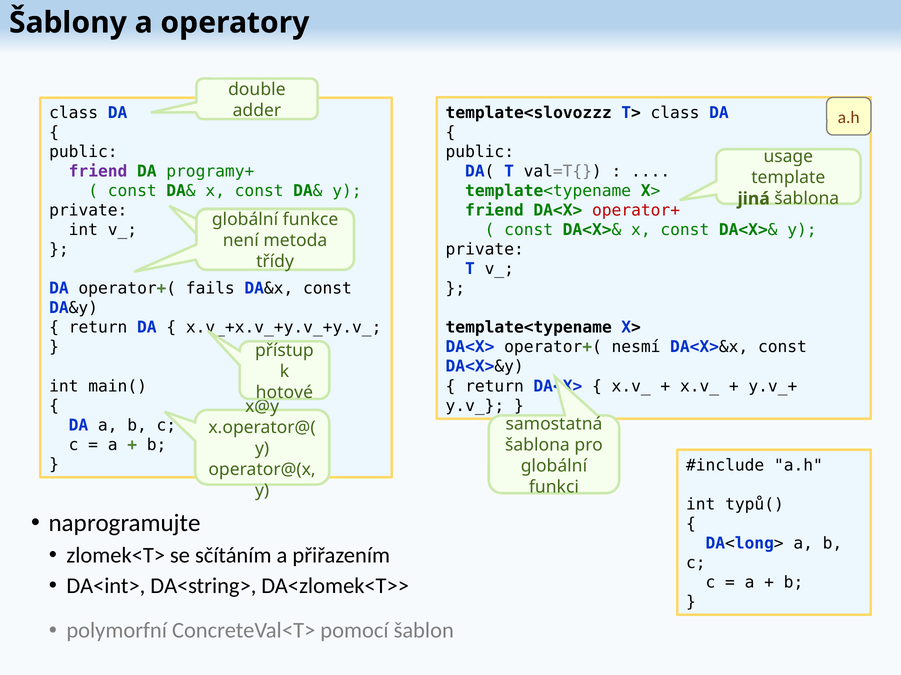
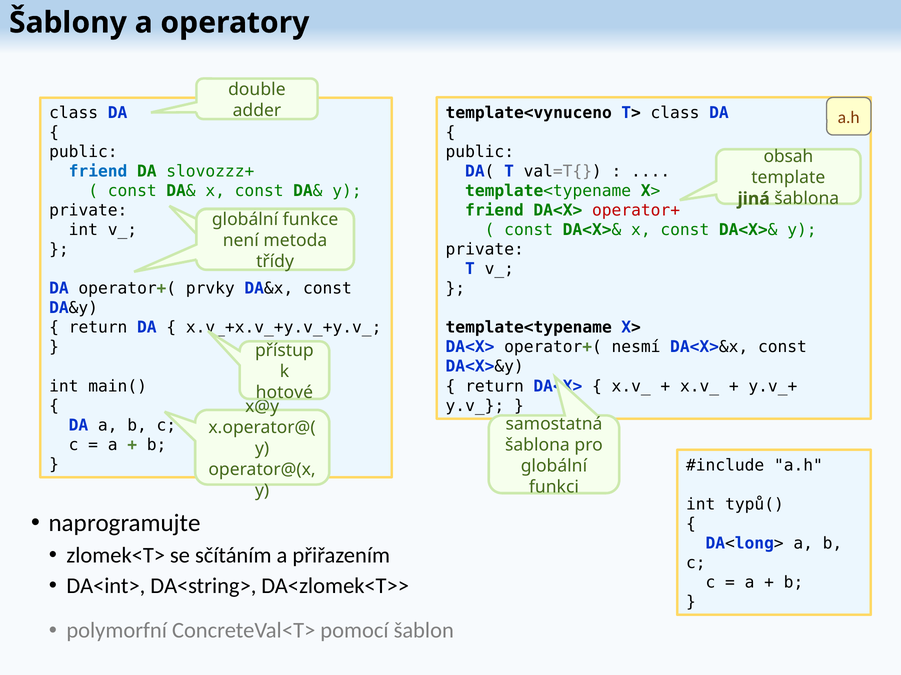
template<slovozzz: template<slovozzz -> template<vynuceno
usage: usage -> obsah
friend at (98, 172) colour: purple -> blue
programy+: programy+ -> slovozzz+
fails: fails -> prvky
